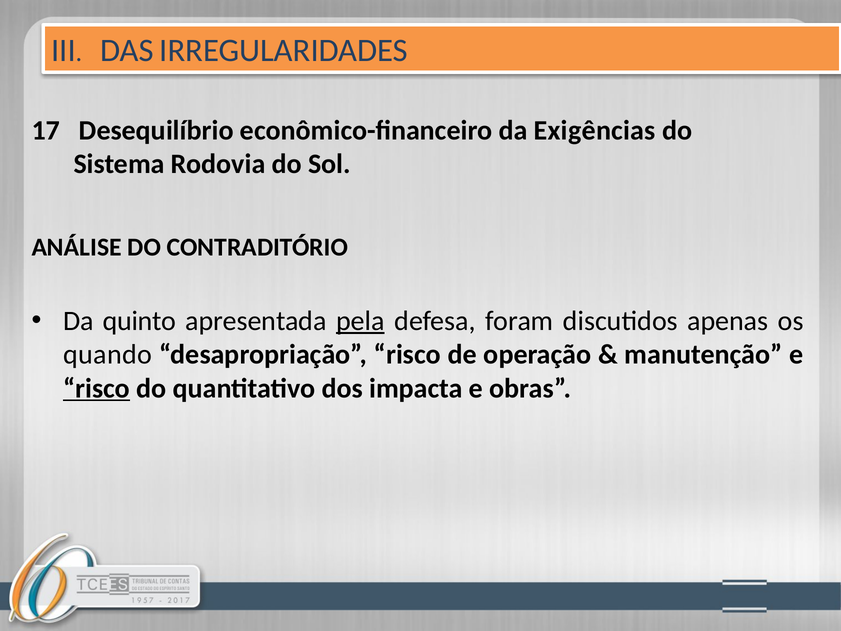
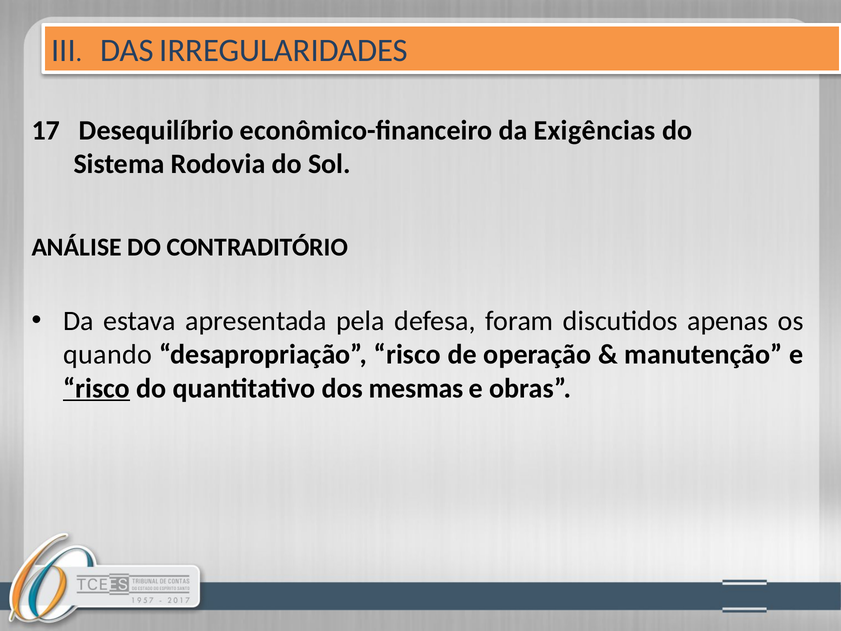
quinto: quinto -> estava
pela underline: present -> none
impacta: impacta -> mesmas
